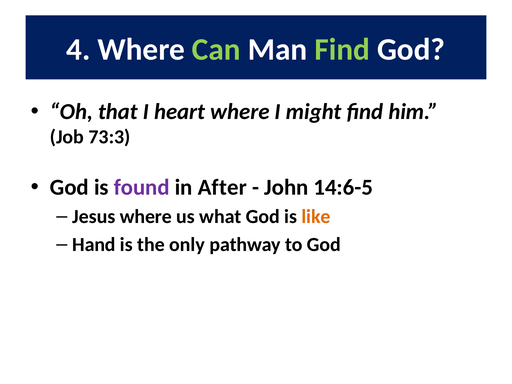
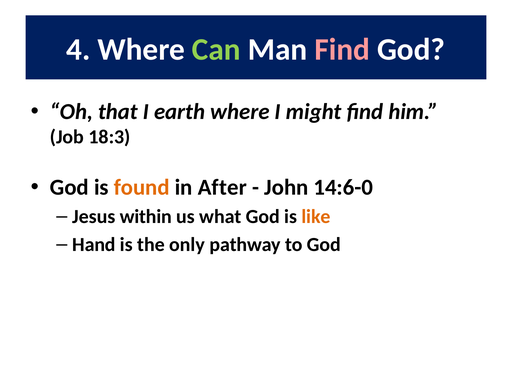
Find at (342, 50) colour: light green -> pink
heart: heart -> earth
73:3: 73:3 -> 18:3
found colour: purple -> orange
14:6-5: 14:6-5 -> 14:6-0
Jesus where: where -> within
